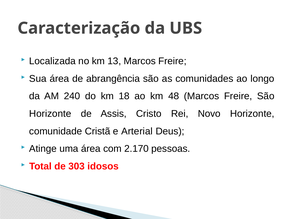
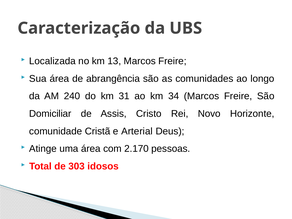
18: 18 -> 31
48: 48 -> 34
Horizonte at (50, 114): Horizonte -> Domiciliar
